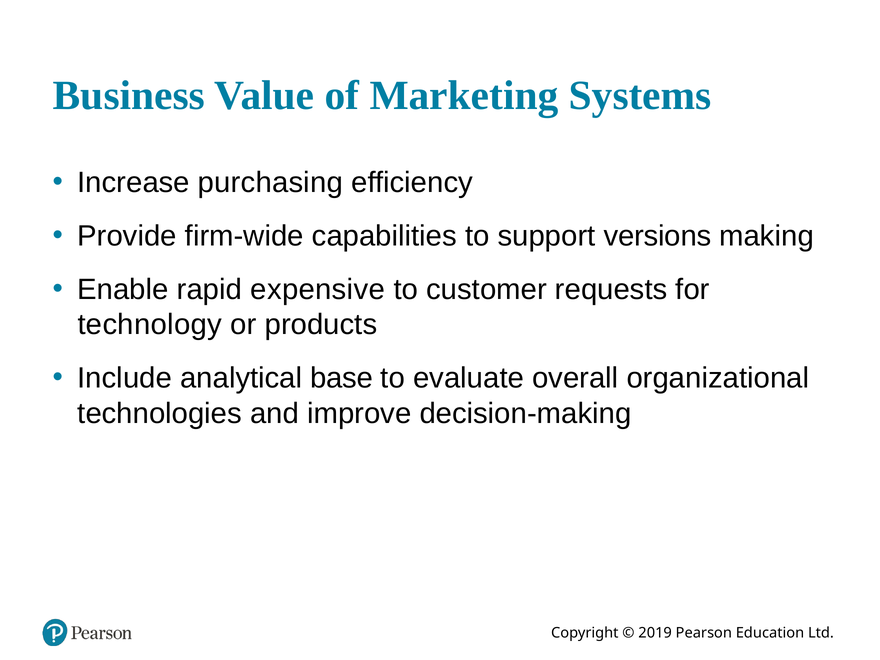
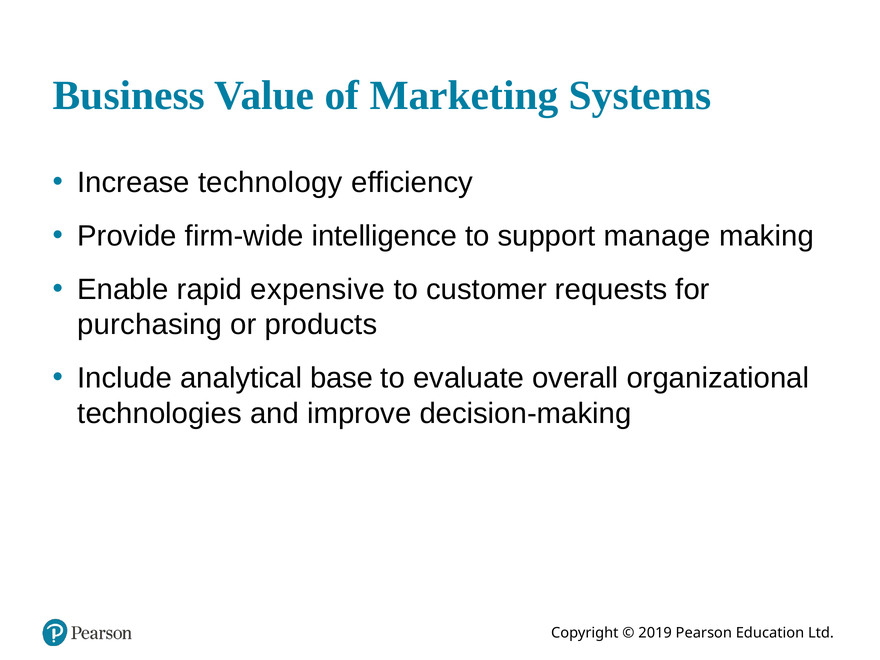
purchasing: purchasing -> technology
capabilities: capabilities -> intelligence
versions: versions -> manage
technology: technology -> purchasing
